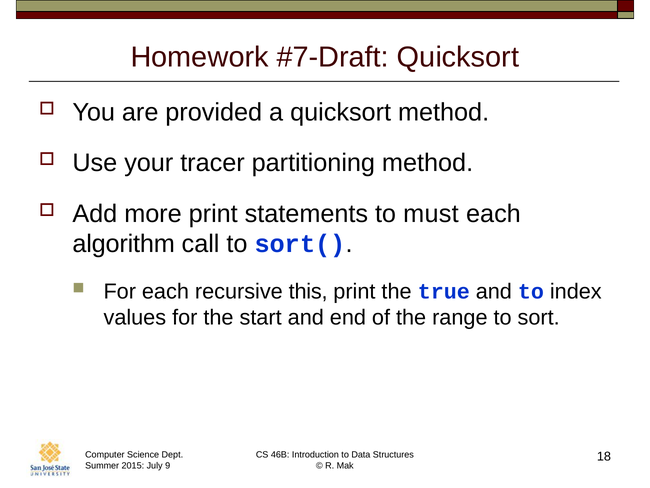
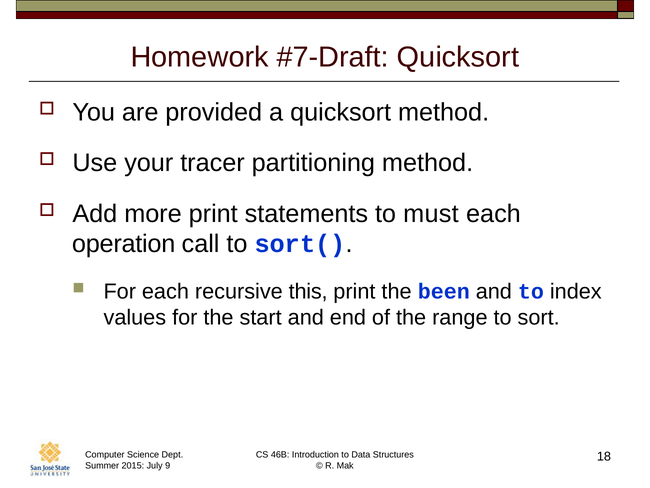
algorithm: algorithm -> operation
true: true -> been
